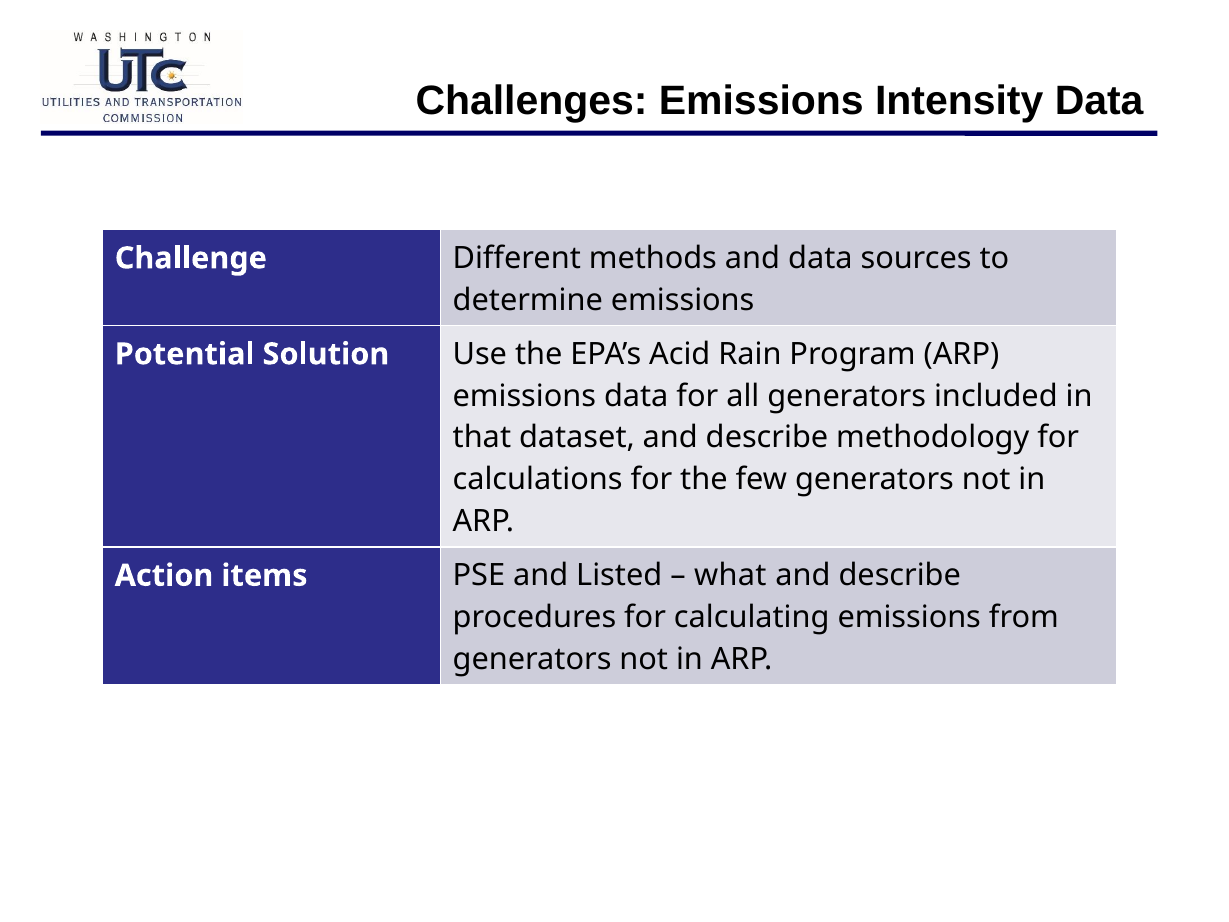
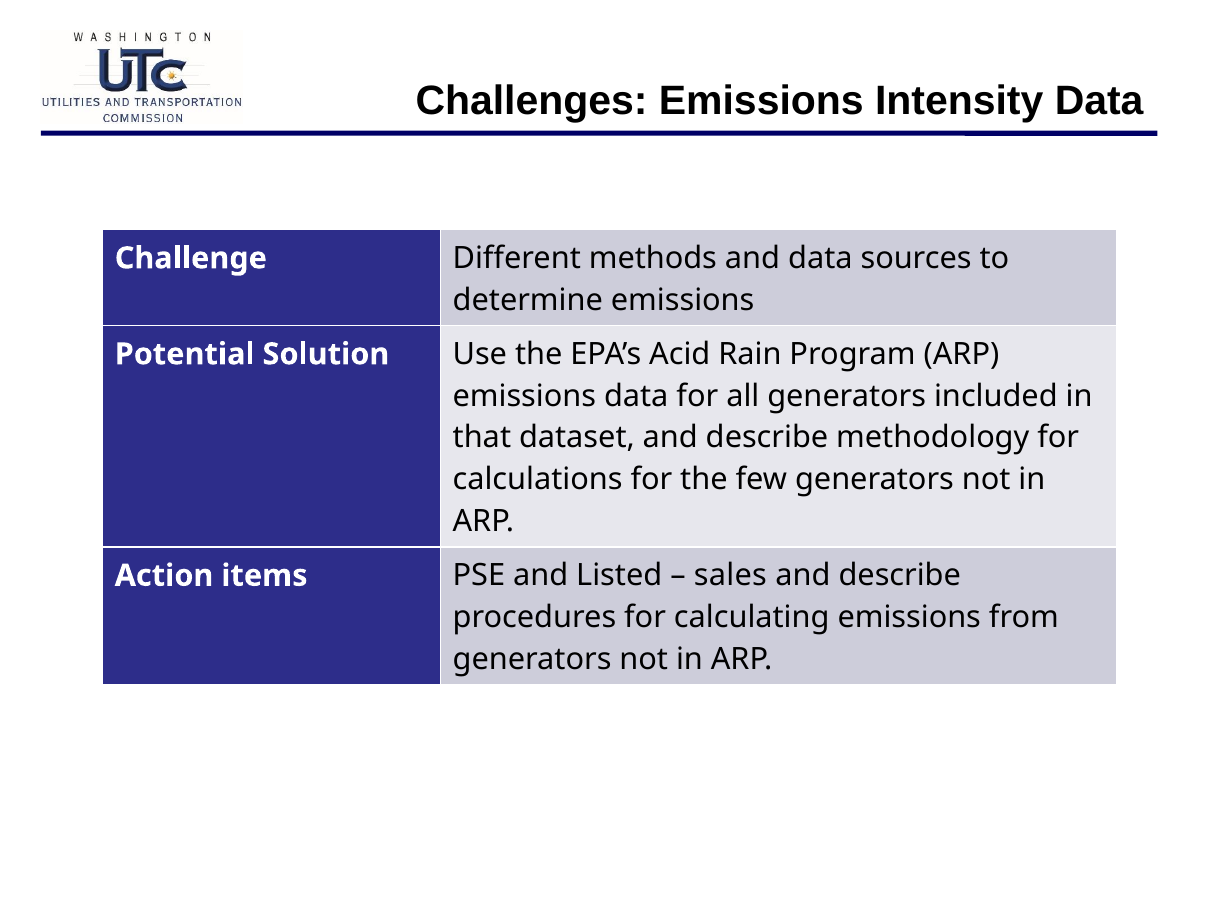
what: what -> sales
